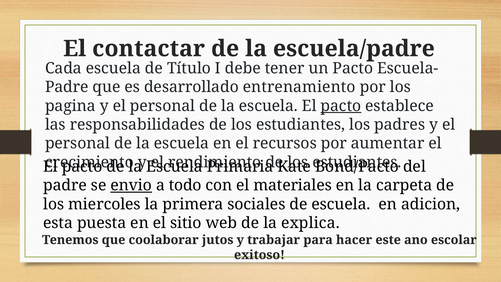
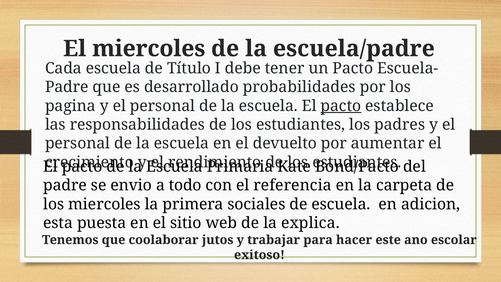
El contactar: contactar -> miercoles
entrenamiento: entrenamiento -> probabilidades
recursos: recursos -> devuelto
envio underline: present -> none
materiales: materiales -> referencia
